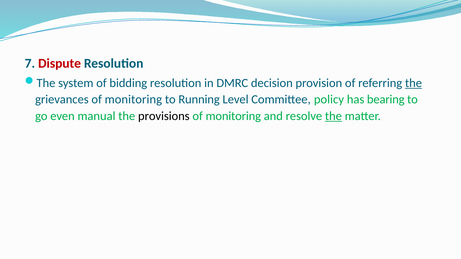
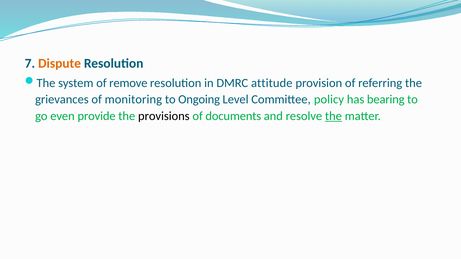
Dispute colour: red -> orange
bidding: bidding -> remove
decision: decision -> attitude
the at (414, 83) underline: present -> none
Running: Running -> Ongoing
manual: manual -> provide
monitoring at (233, 116): monitoring -> documents
